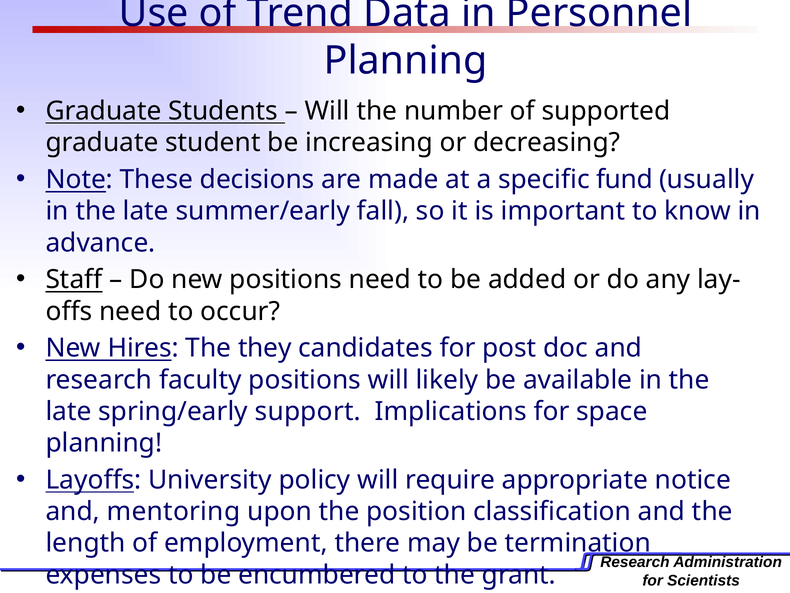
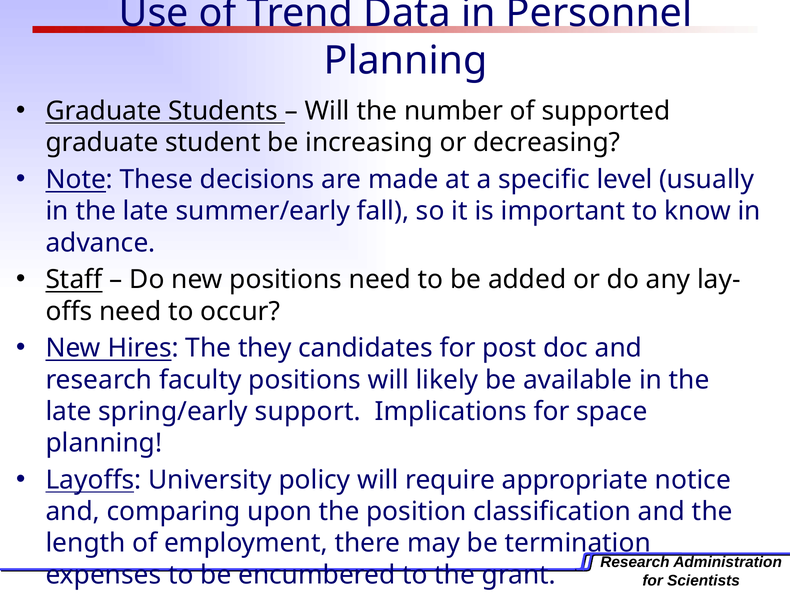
fund: fund -> level
mentoring: mentoring -> comparing
